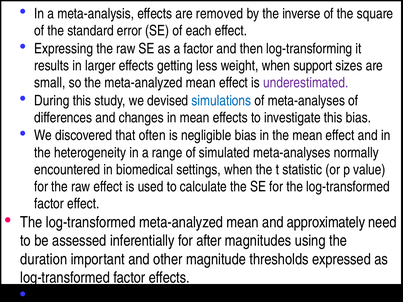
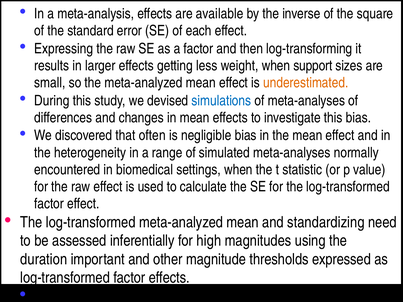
removed: removed -> available
underestimated colour: purple -> orange
approximately: approximately -> standardizing
for after: after -> high
